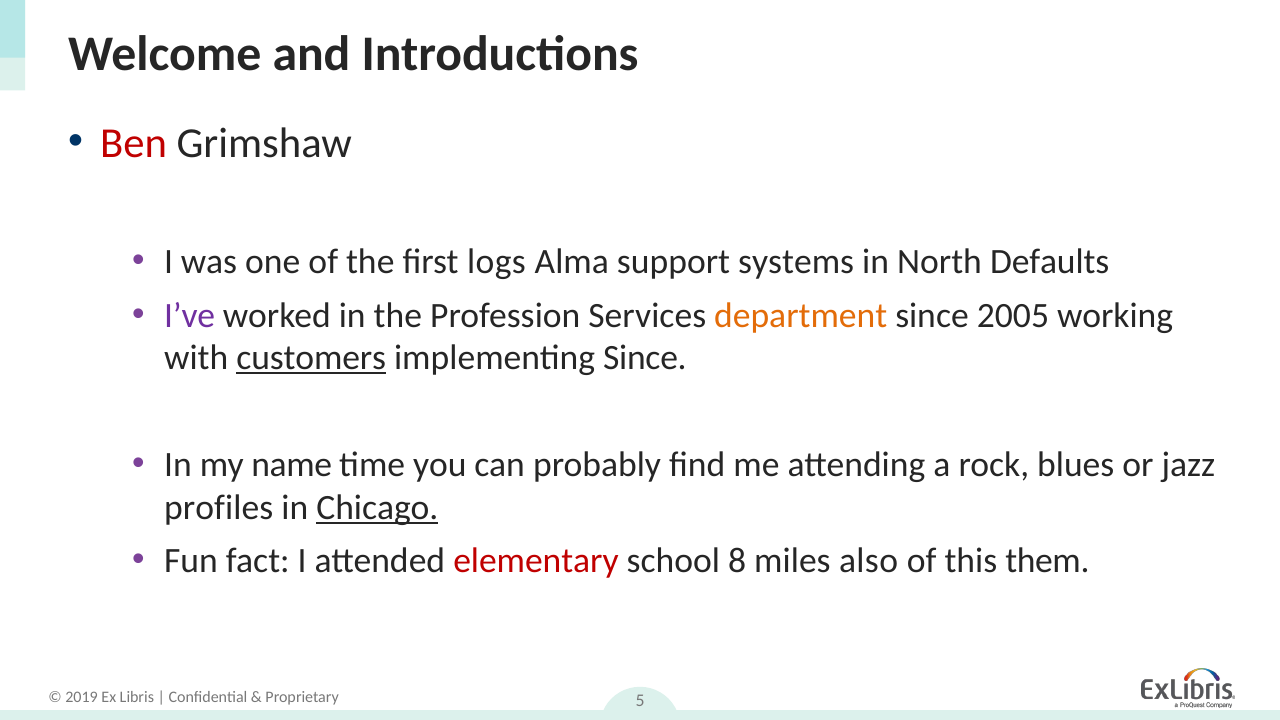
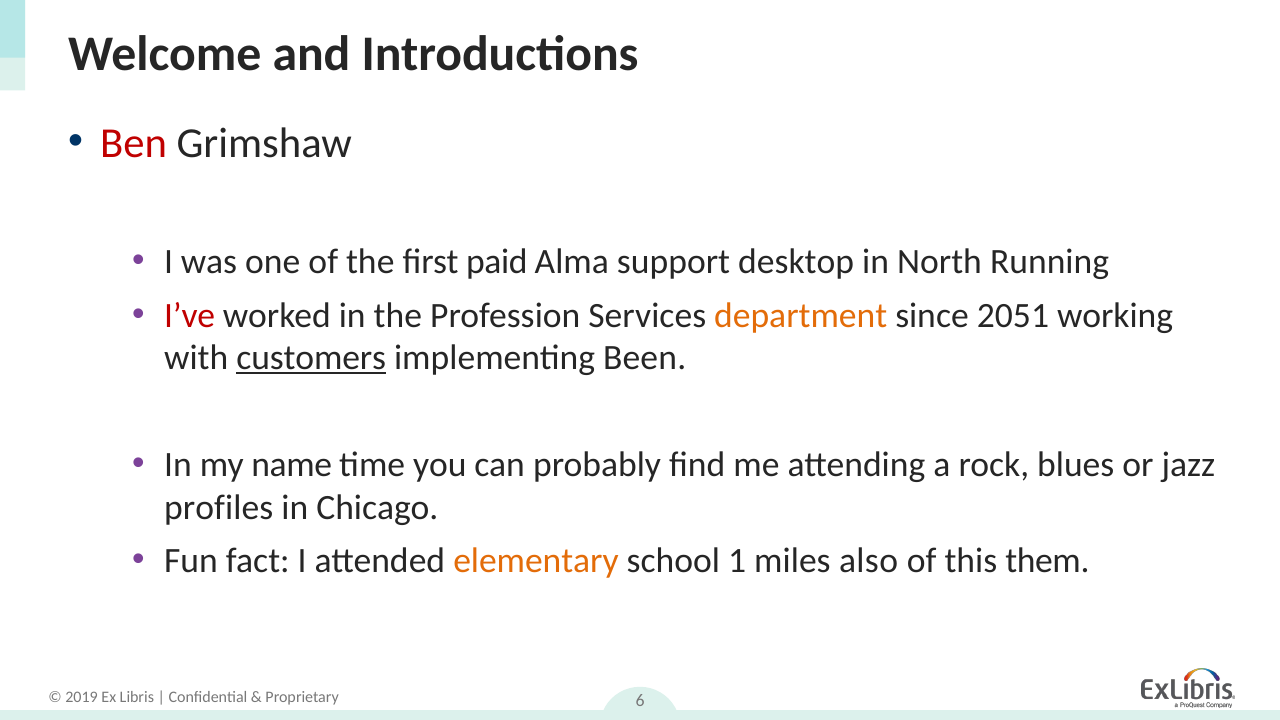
logs: logs -> paid
systems: systems -> desktop
Defaults: Defaults -> Running
I’ve colour: purple -> red
2005: 2005 -> 2051
implementing Since: Since -> Been
Chicago underline: present -> none
elementary colour: red -> orange
8: 8 -> 1
5: 5 -> 6
